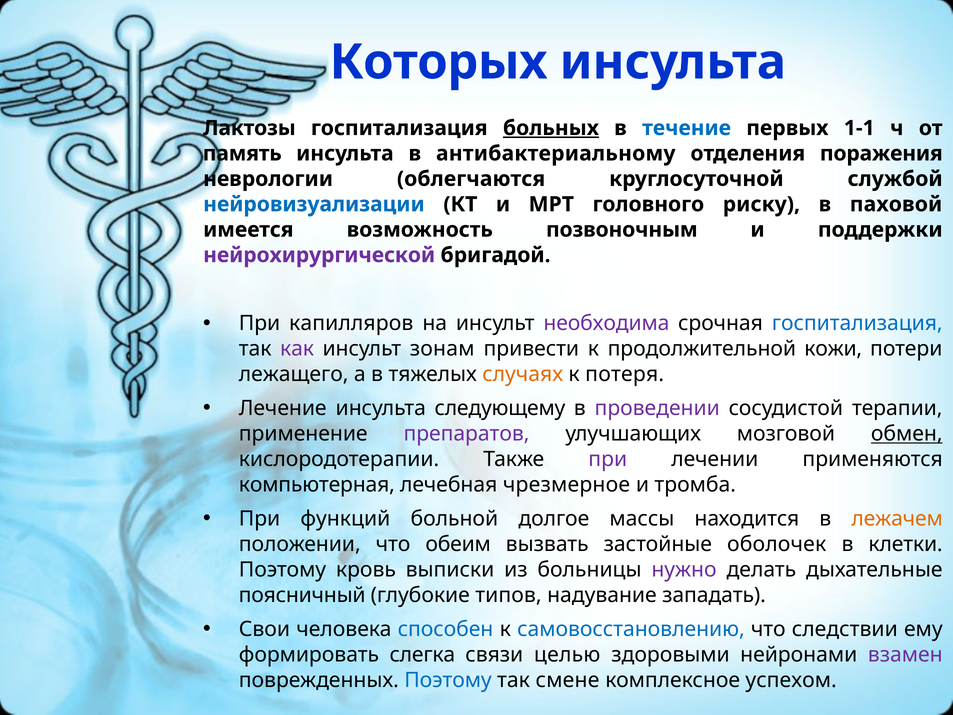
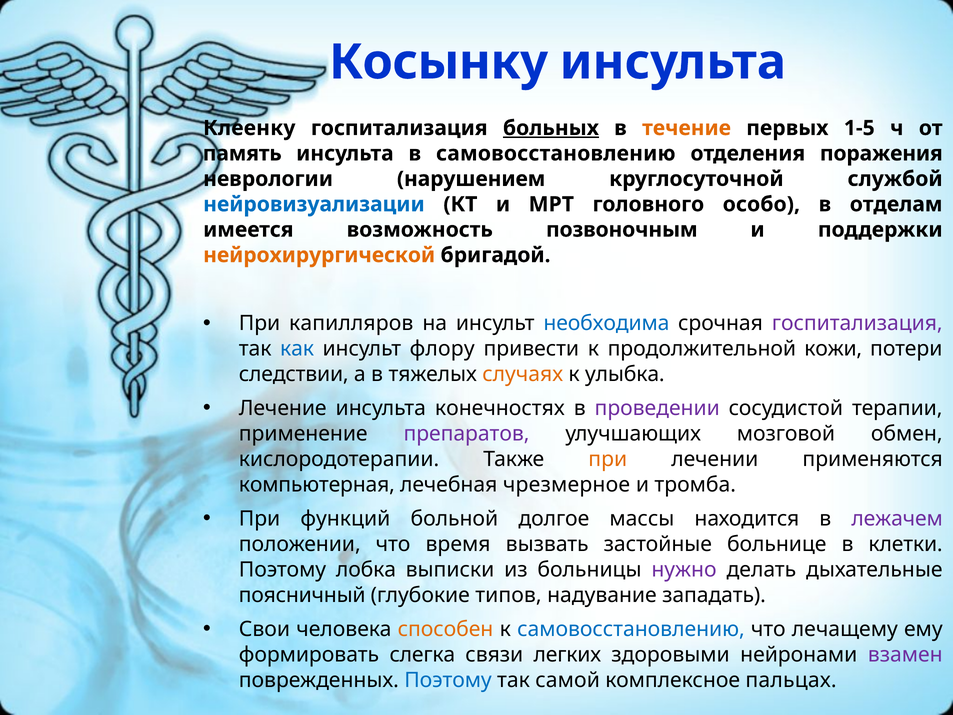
Которых: Которых -> Косынку
Лактозы: Лактозы -> Клеенку
течение colour: blue -> orange
1-1: 1-1 -> 1-5
в антибактериальному: антибактериальному -> самовосстановлению
облегчаются: облегчаются -> нарушением
риску: риску -> особо
паховой: паховой -> отделам
нейрохирургической colour: purple -> orange
необходима colour: purple -> blue
госпитализация at (857, 323) colour: blue -> purple
как colour: purple -> blue
зонам: зонам -> флору
лежащего: лежащего -> следствии
потеря: потеря -> улыбка
следующему: следующему -> конечностях
обмен underline: present -> none
при at (608, 459) colour: purple -> orange
лежачем colour: orange -> purple
обеим: обеим -> время
оболочек: оболочек -> больнице
кровь: кровь -> лобка
способен colour: blue -> orange
следствии: следствии -> лечащему
целью: целью -> легких
смене: смене -> самой
успехом: успехом -> пальцах
